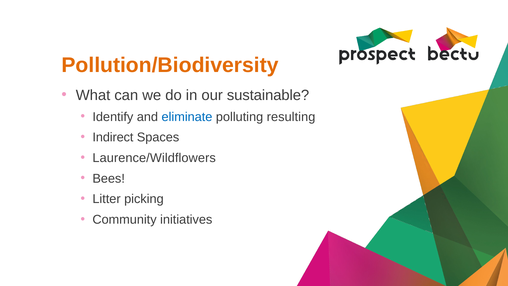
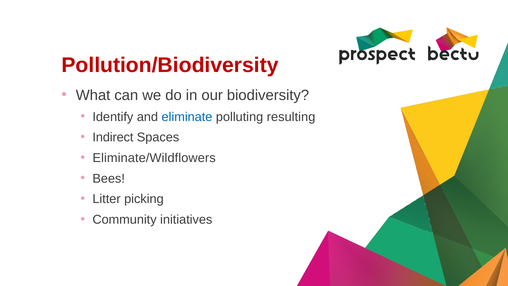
Pollution/Biodiversity colour: orange -> red
sustainable: sustainable -> biodiversity
Laurence/Wildflowers: Laurence/Wildflowers -> Eliminate/Wildflowers
